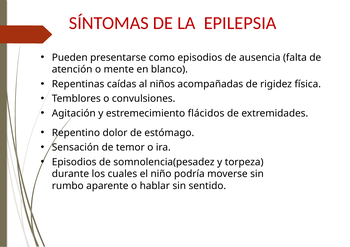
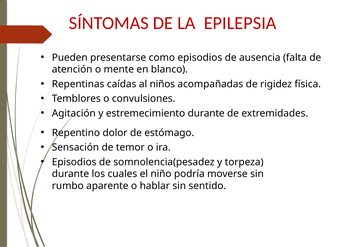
estremecimiento flácidos: flácidos -> durante
